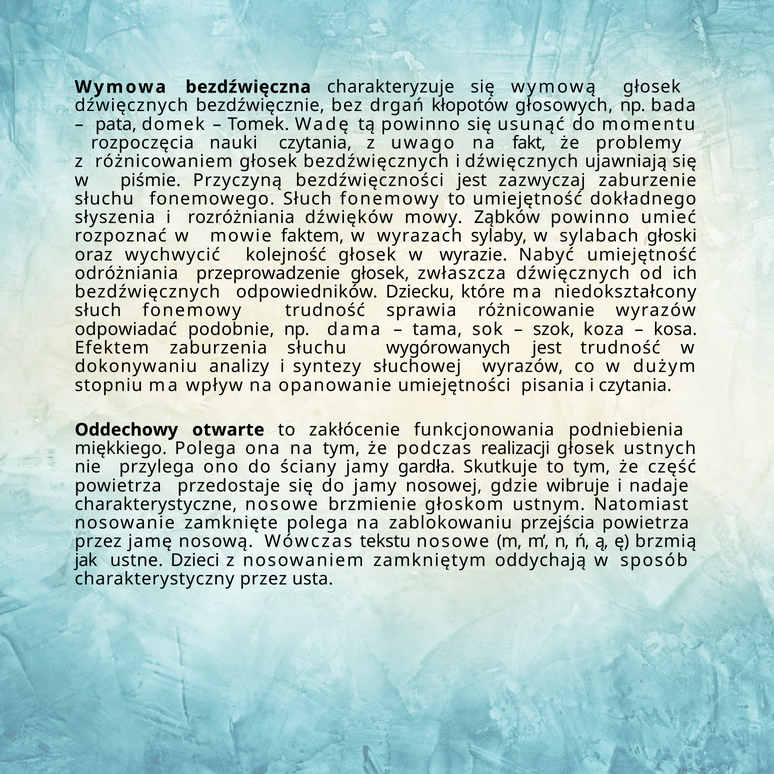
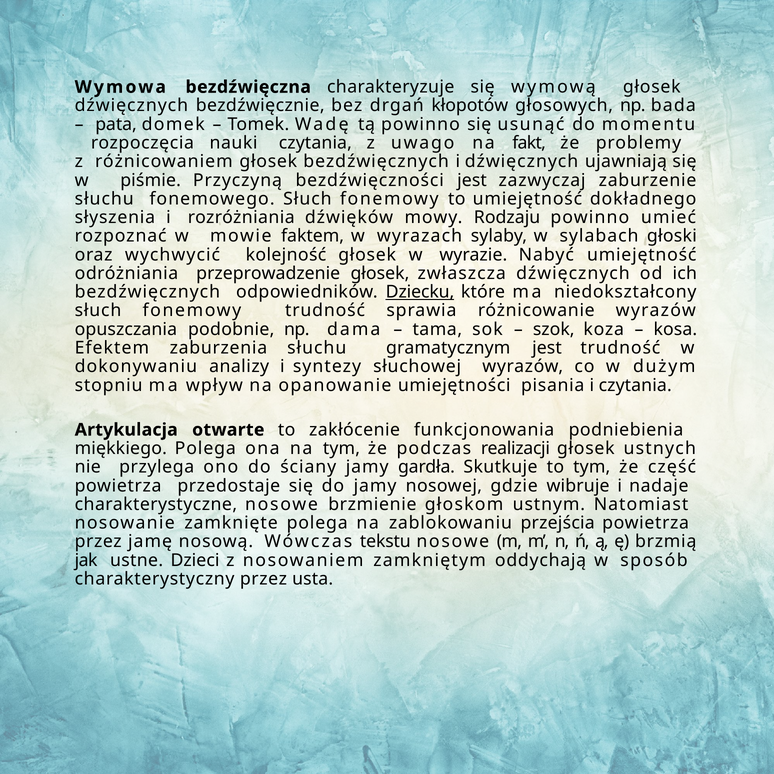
Ząbków: Ząbków -> Rodzaju
Dziecku underline: none -> present
odpowiadać: odpowiadać -> opuszczania
wygórowanych: wygórowanych -> gramatycznym
Oddechowy: Oddechowy -> Artykulacja
